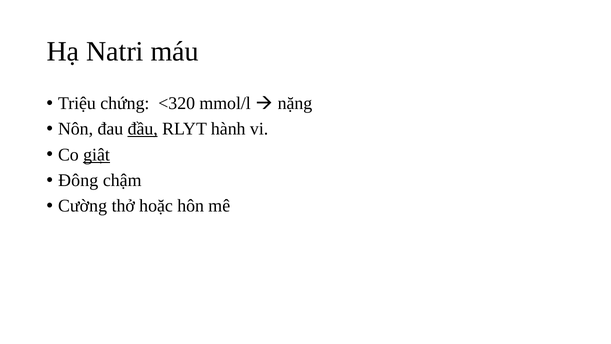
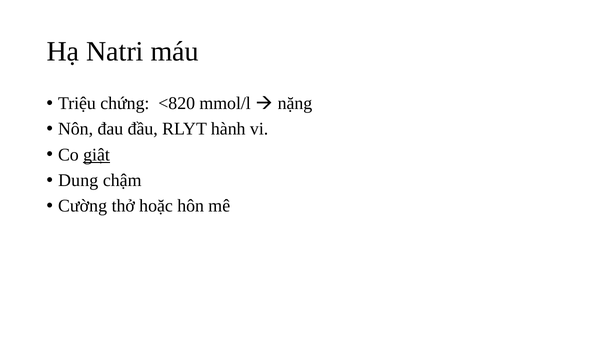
<320: <320 -> <820
đầu underline: present -> none
Đông: Đông -> Dung
